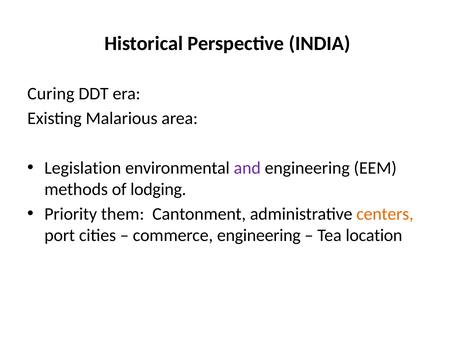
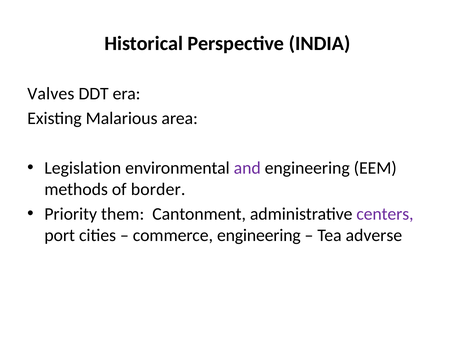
Curing: Curing -> Valves
lodging: lodging -> border
centers colour: orange -> purple
location: location -> adverse
